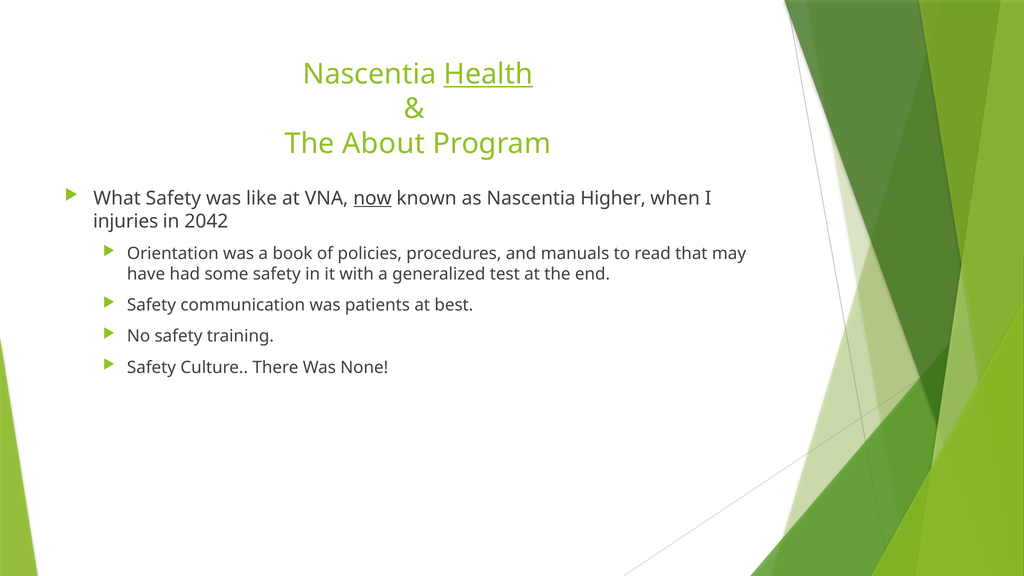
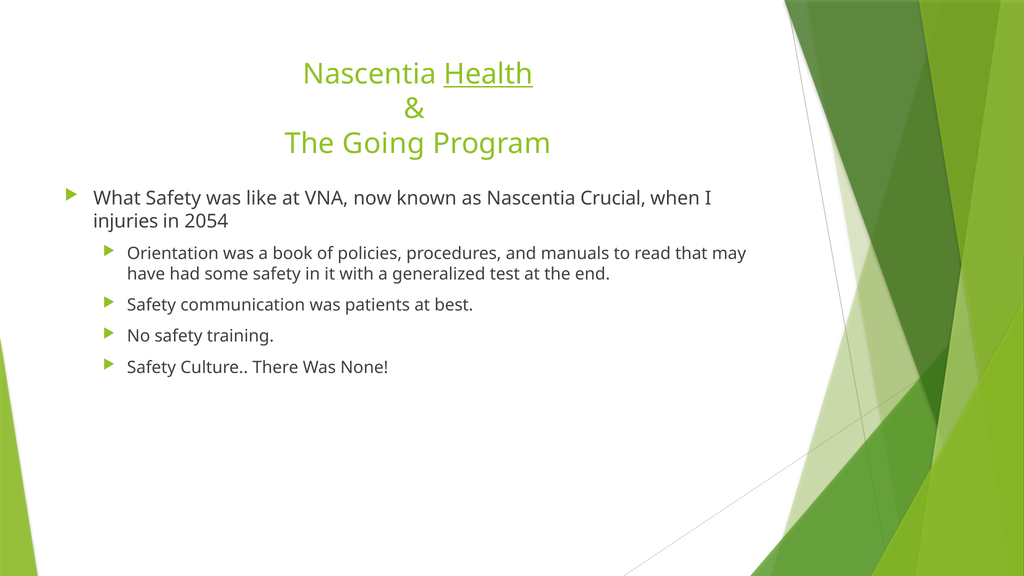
About: About -> Going
now underline: present -> none
Higher: Higher -> Crucial
2042: 2042 -> 2054
